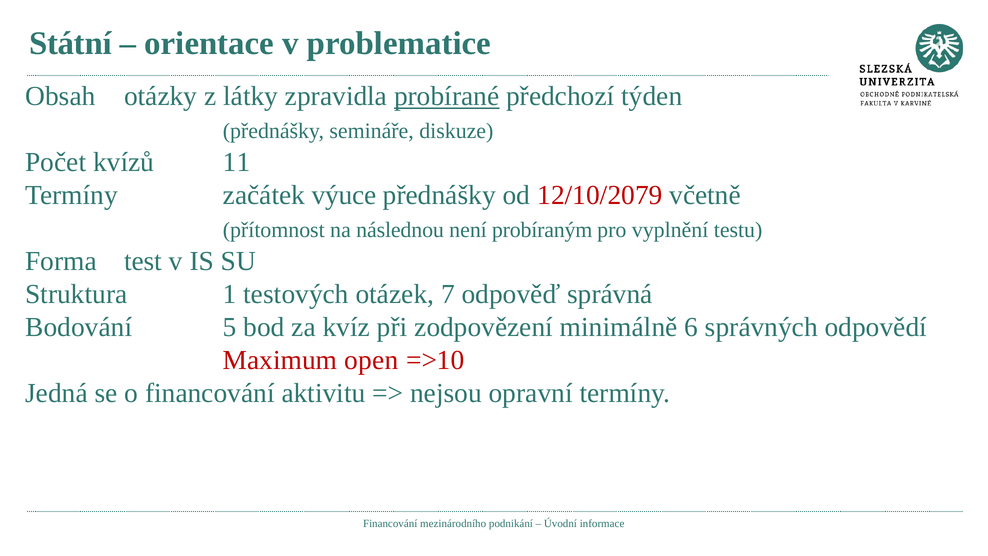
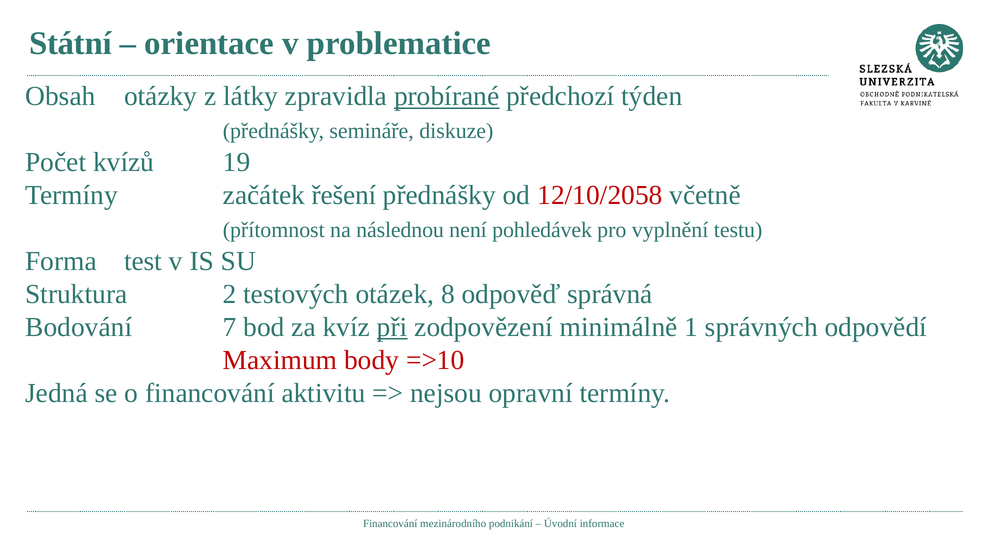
11: 11 -> 19
výuce: výuce -> řešení
12/10/2079: 12/10/2079 -> 12/10/2058
probíraným: probíraným -> pohledávek
1: 1 -> 2
7: 7 -> 8
5: 5 -> 7
při underline: none -> present
6: 6 -> 1
open: open -> body
